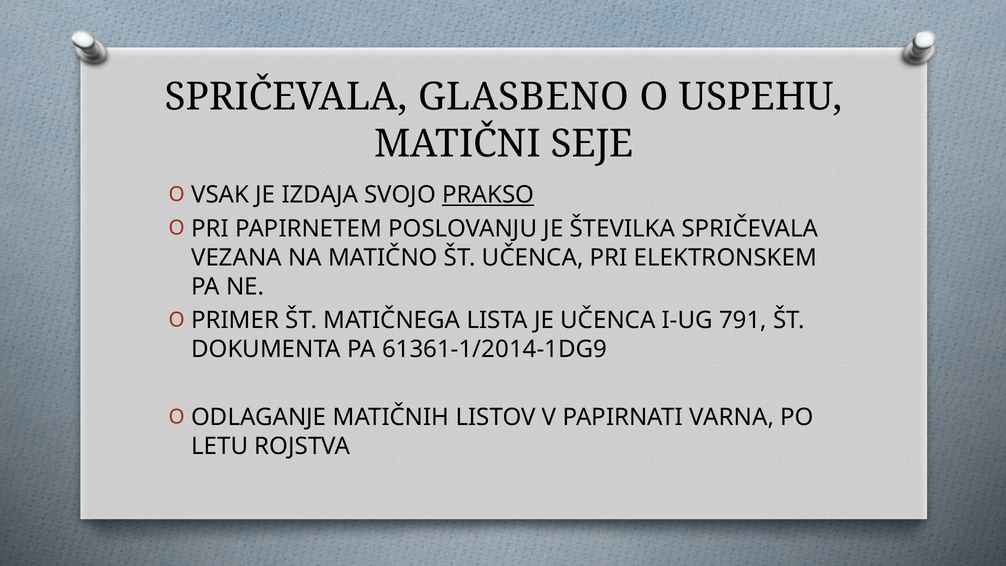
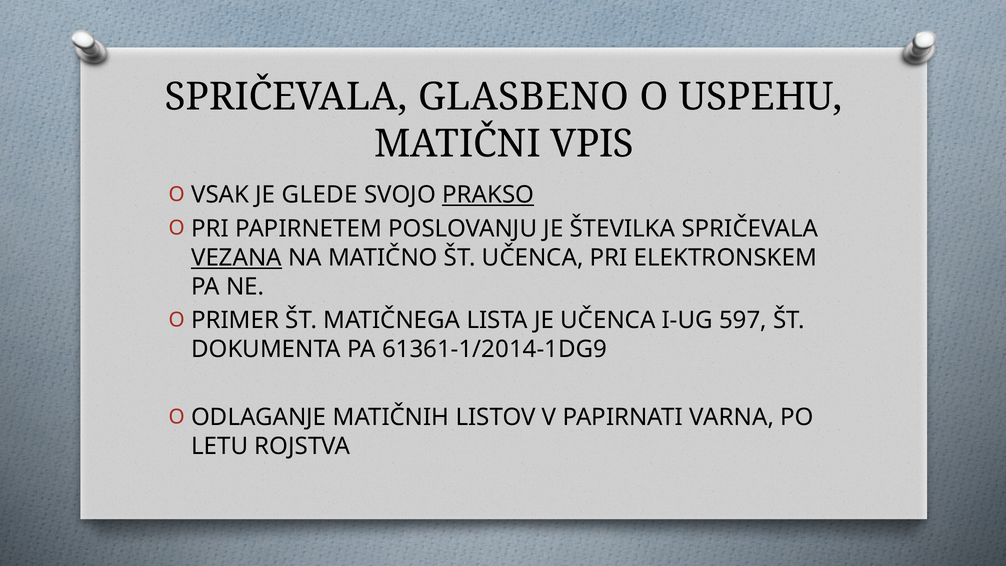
SEJE: SEJE -> VPIS
IZDAJA: IZDAJA -> GLEDE
VEZANA underline: none -> present
791: 791 -> 597
